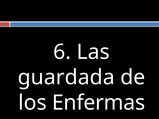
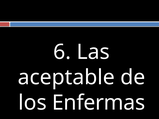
guardada: guardada -> aceptable
